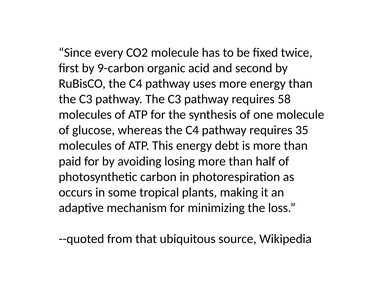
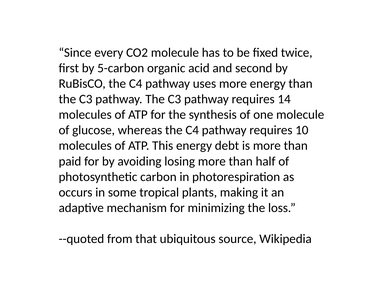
9-carbon: 9-carbon -> 5-carbon
58: 58 -> 14
35: 35 -> 10
